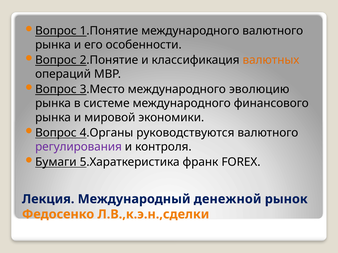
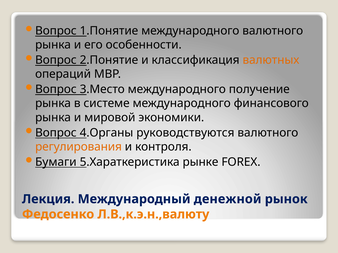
эволюцию: эволюцию -> получение
регулирования colour: purple -> orange
франк: франк -> рынке
Л.В.,к.э.н.,сделки: Л.В.,к.э.н.,сделки -> Л.В.,к.э.н.,валюту
